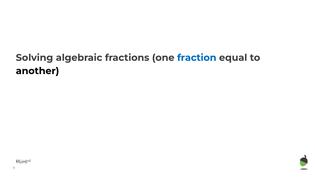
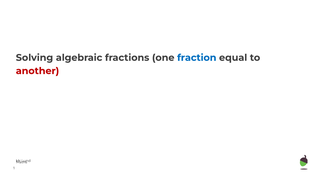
another colour: black -> red
